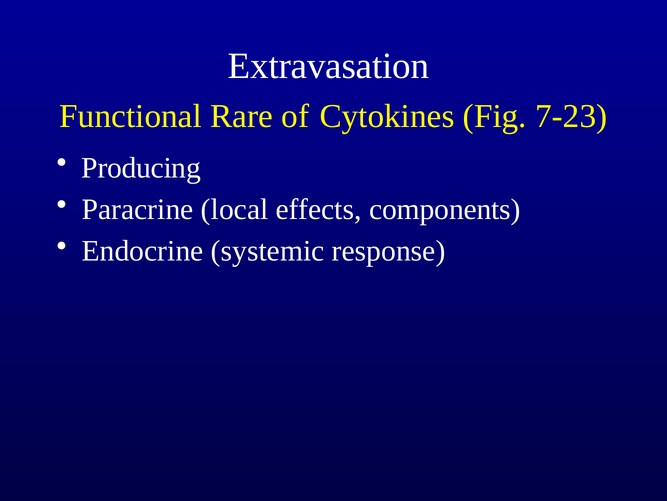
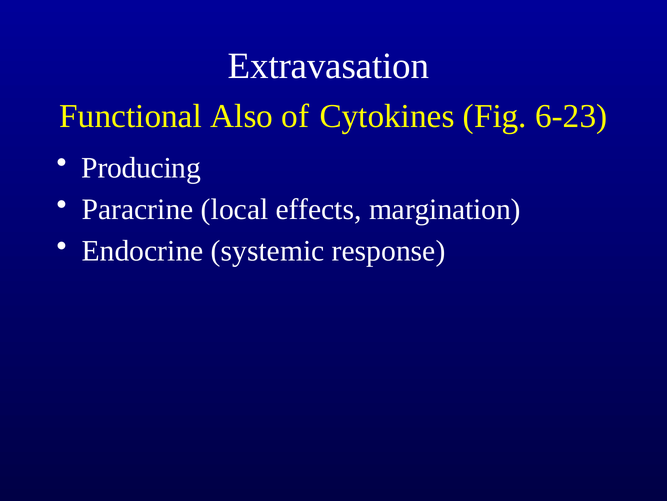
Rare: Rare -> Also
7-23: 7-23 -> 6-23
components: components -> margination
